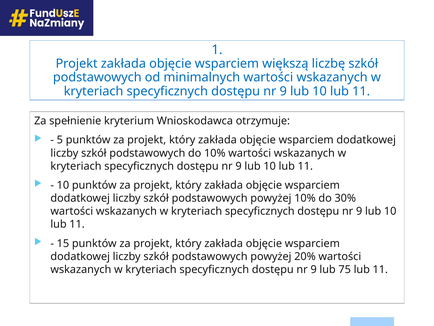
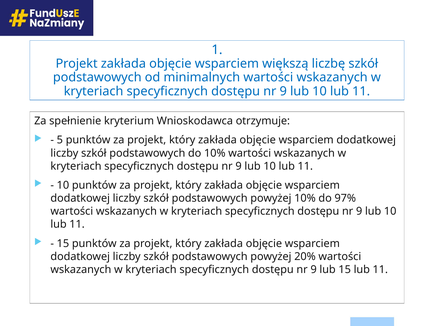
30%: 30% -> 97%
lub 75: 75 -> 15
